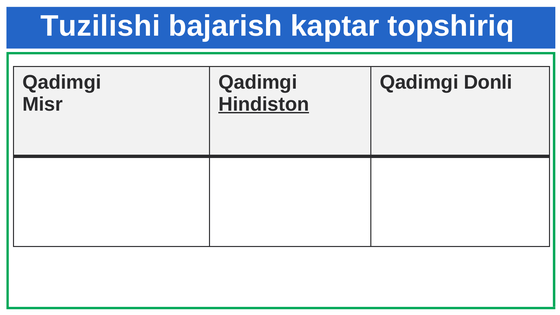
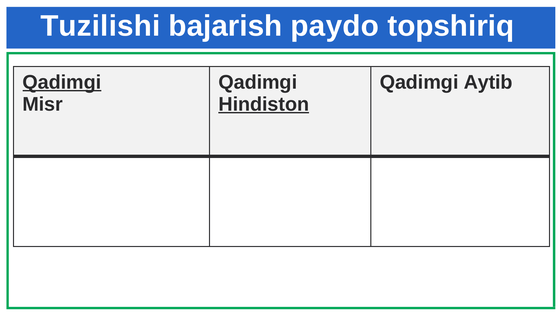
kaptar: kaptar -> paydo
Qadimgi at (62, 82) underline: none -> present
Donli: Donli -> Aytib
